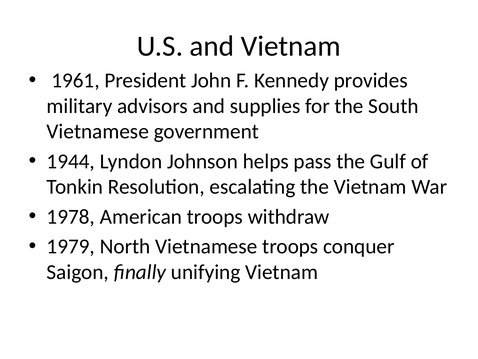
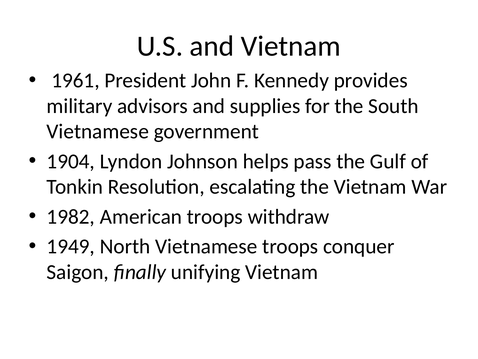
1944: 1944 -> 1904
1978: 1978 -> 1982
1979: 1979 -> 1949
